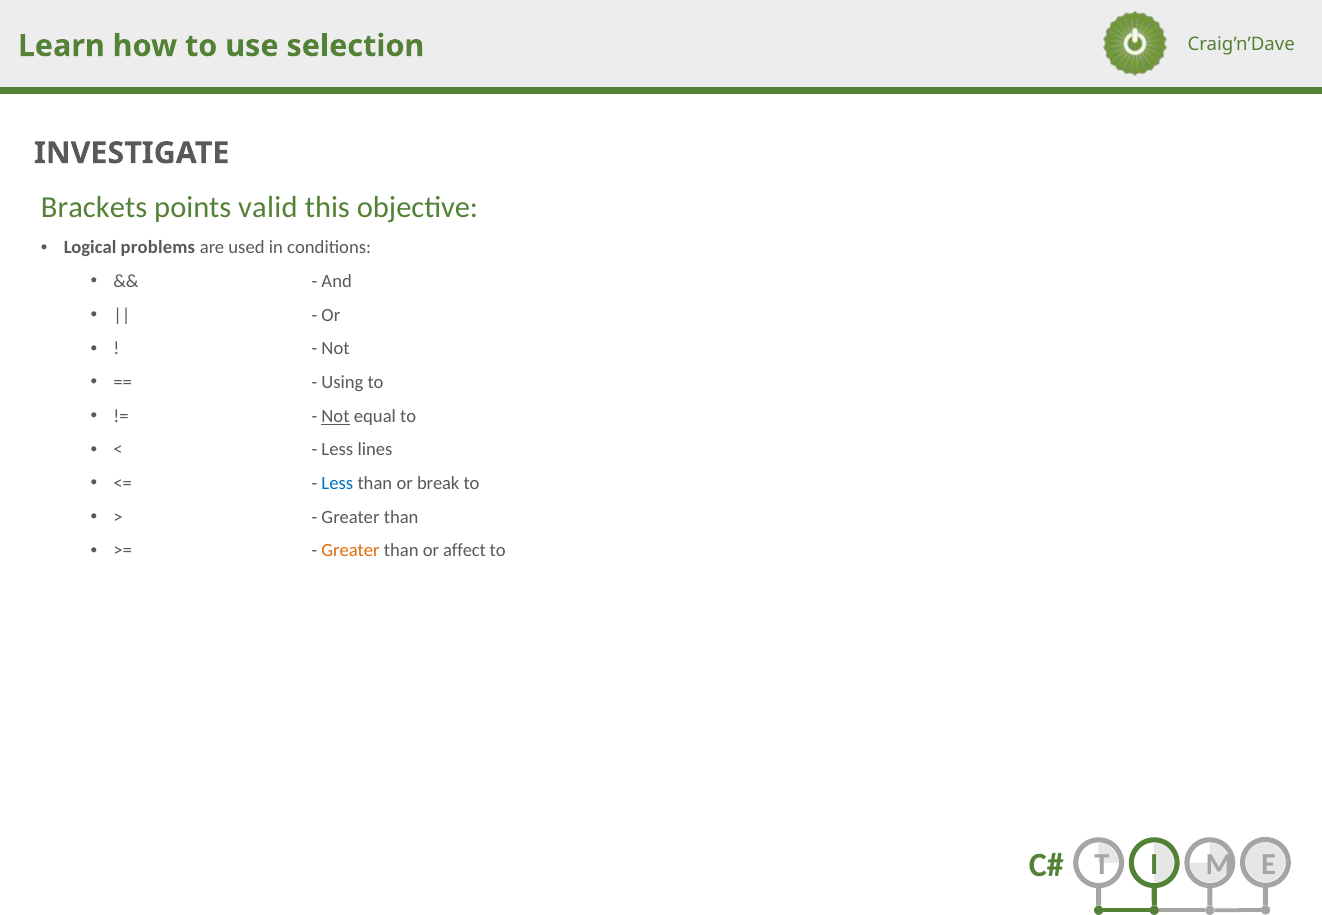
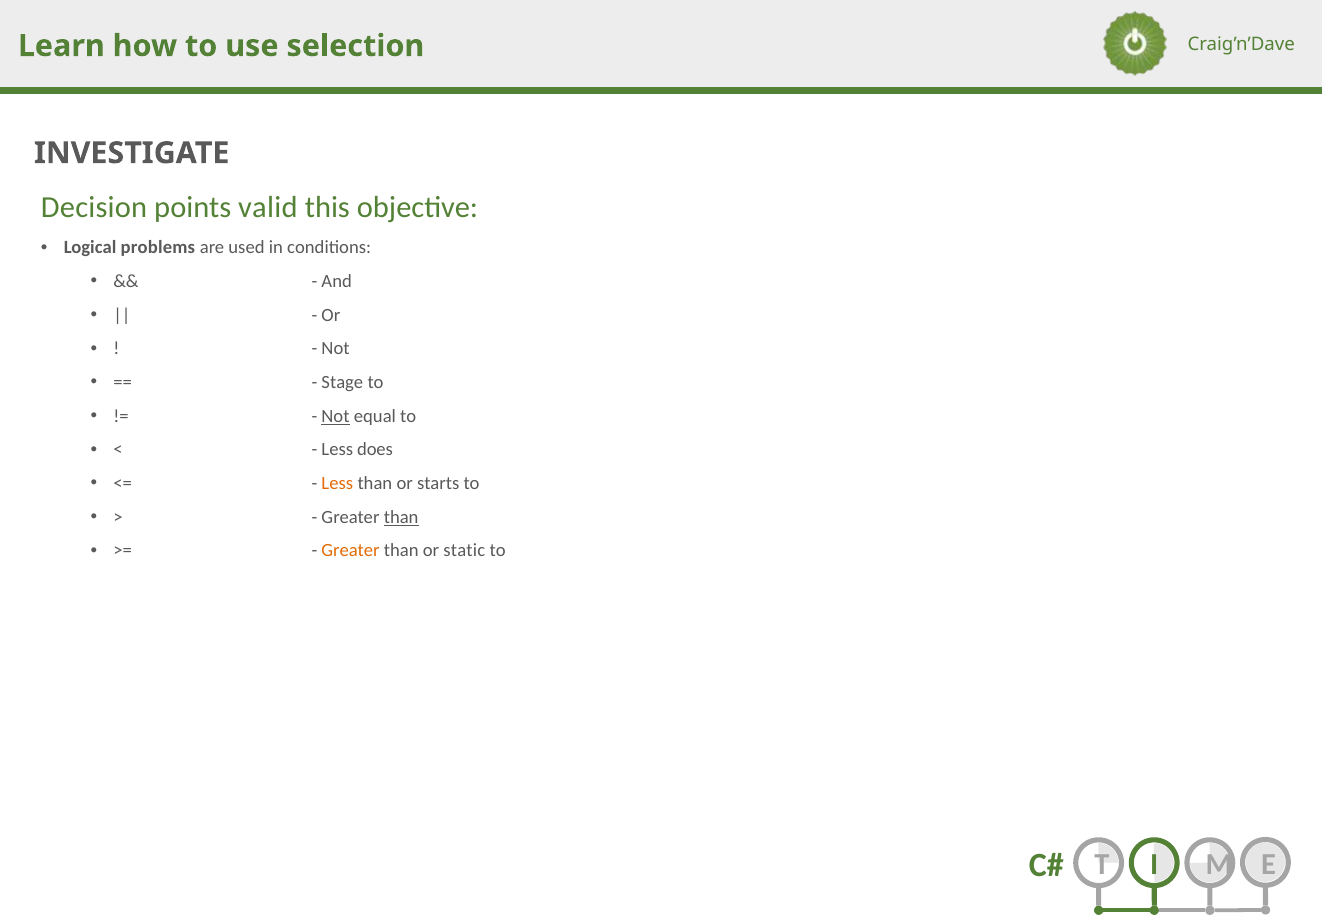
Brackets: Brackets -> Decision
Using: Using -> Stage
lines: lines -> does
Less at (337, 484) colour: blue -> orange
break: break -> starts
than at (401, 517) underline: none -> present
affect: affect -> static
